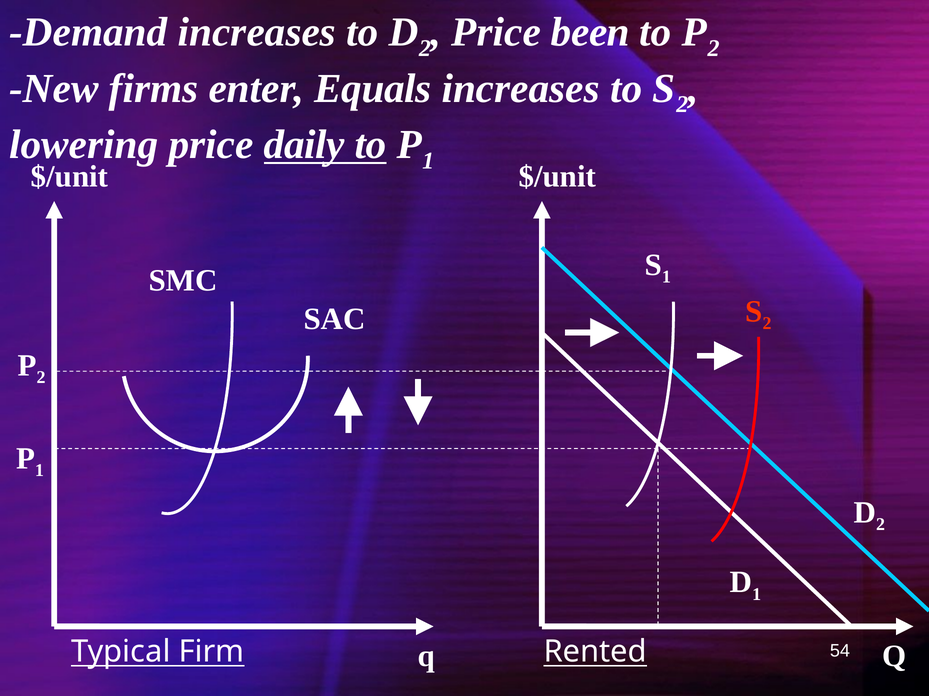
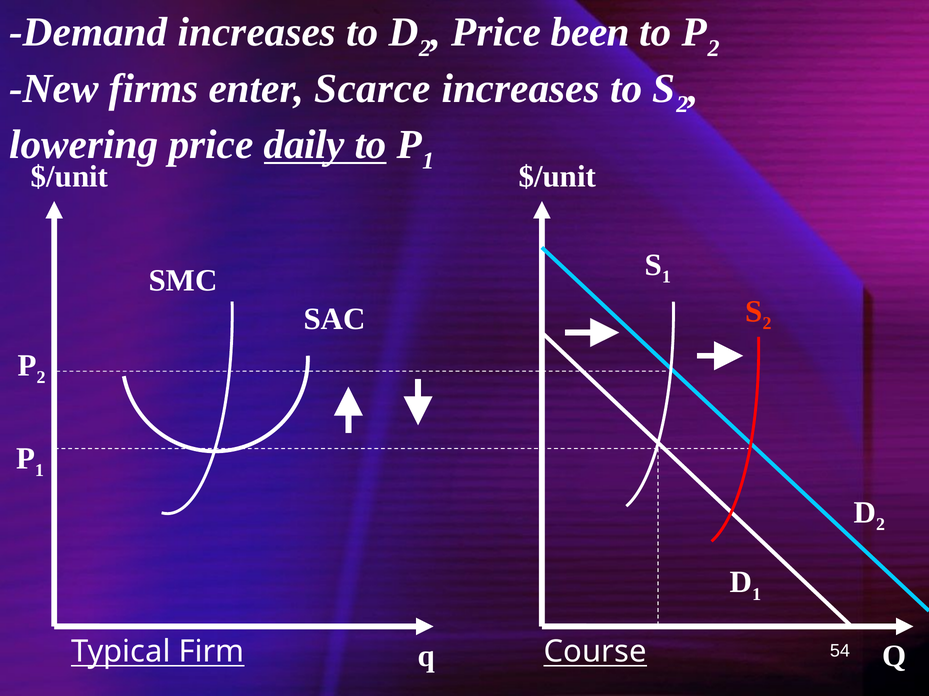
Equals: Equals -> Scarce
Rented: Rented -> Course
